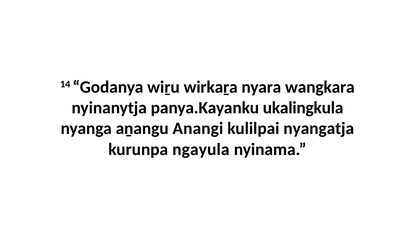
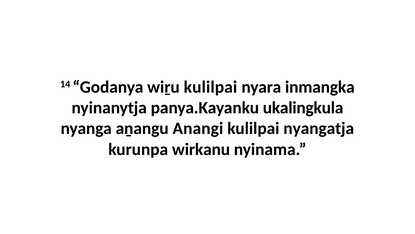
wiṟu wirkaṟa: wirkaṟa -> kulilpai
wangkara: wangkara -> inmangka
ngayula: ngayula -> wirkanu
